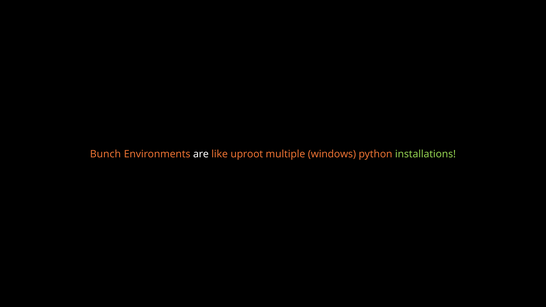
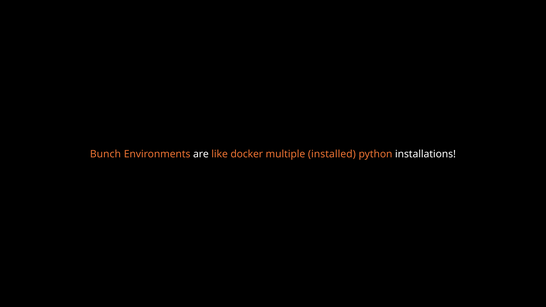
uproot: uproot -> docker
windows: windows -> installed
installations colour: light green -> white
